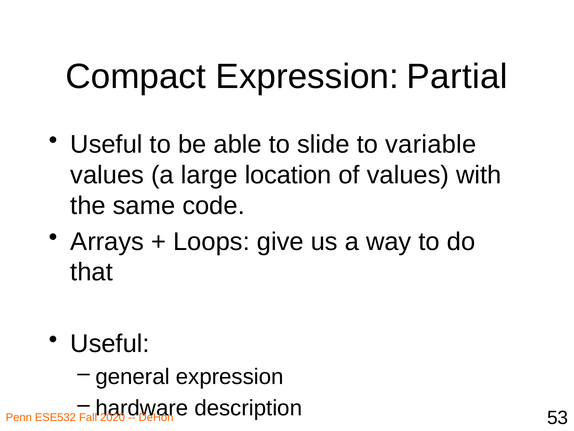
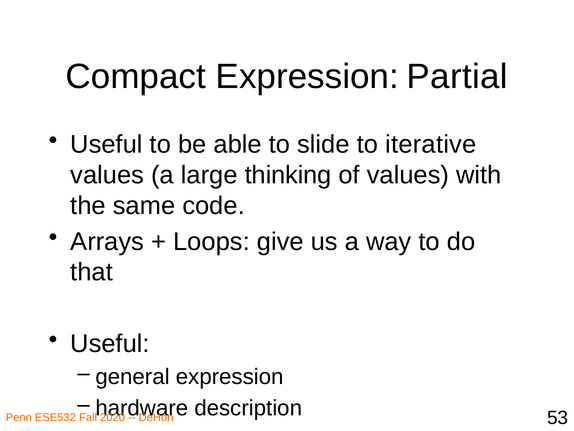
variable: variable -> iterative
location: location -> thinking
